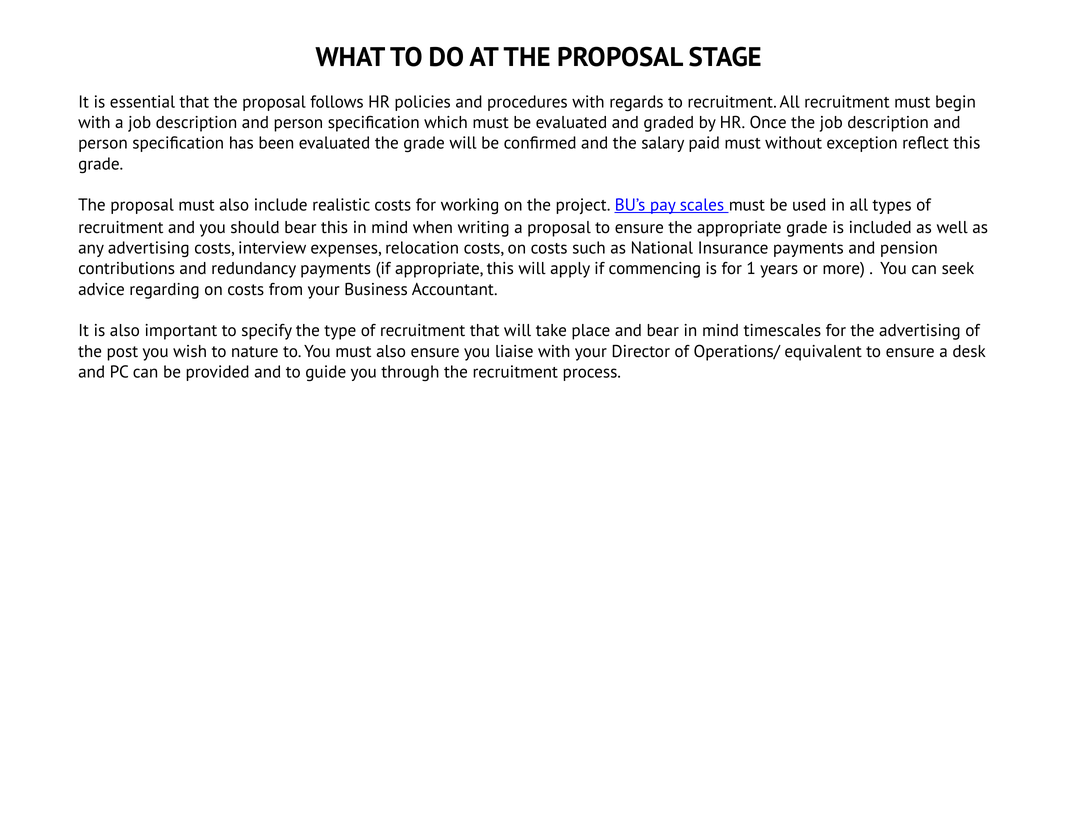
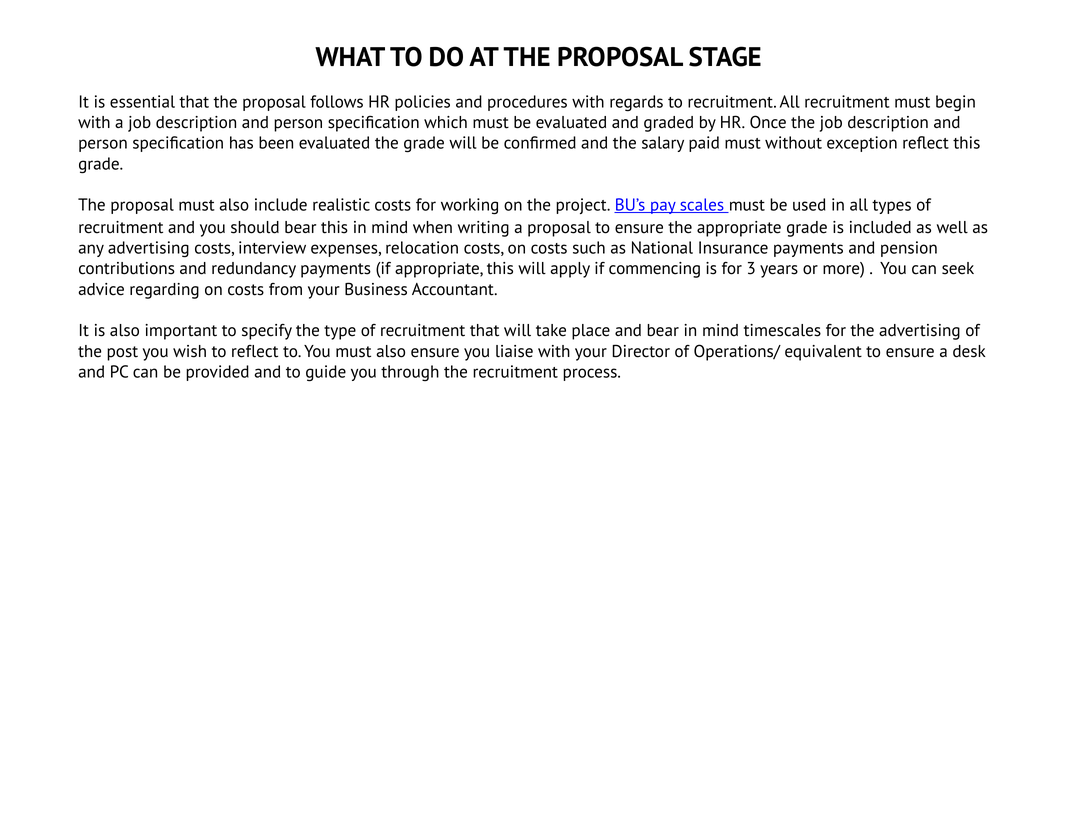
1: 1 -> 3
to nature: nature -> reflect
